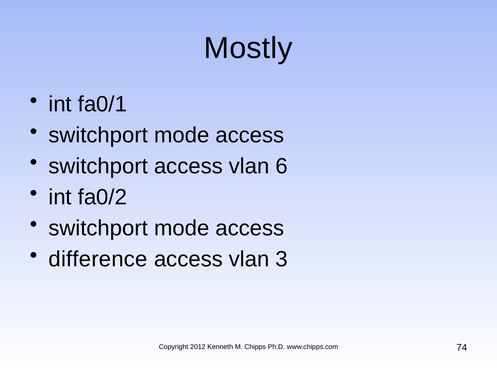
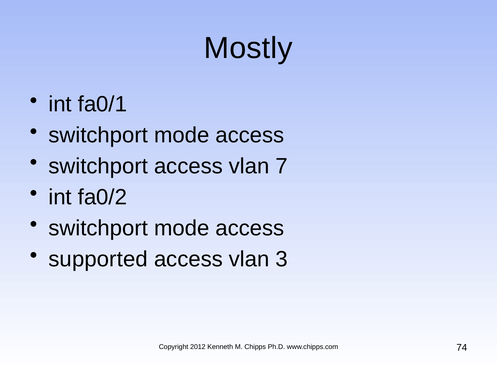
6: 6 -> 7
difference: difference -> supported
